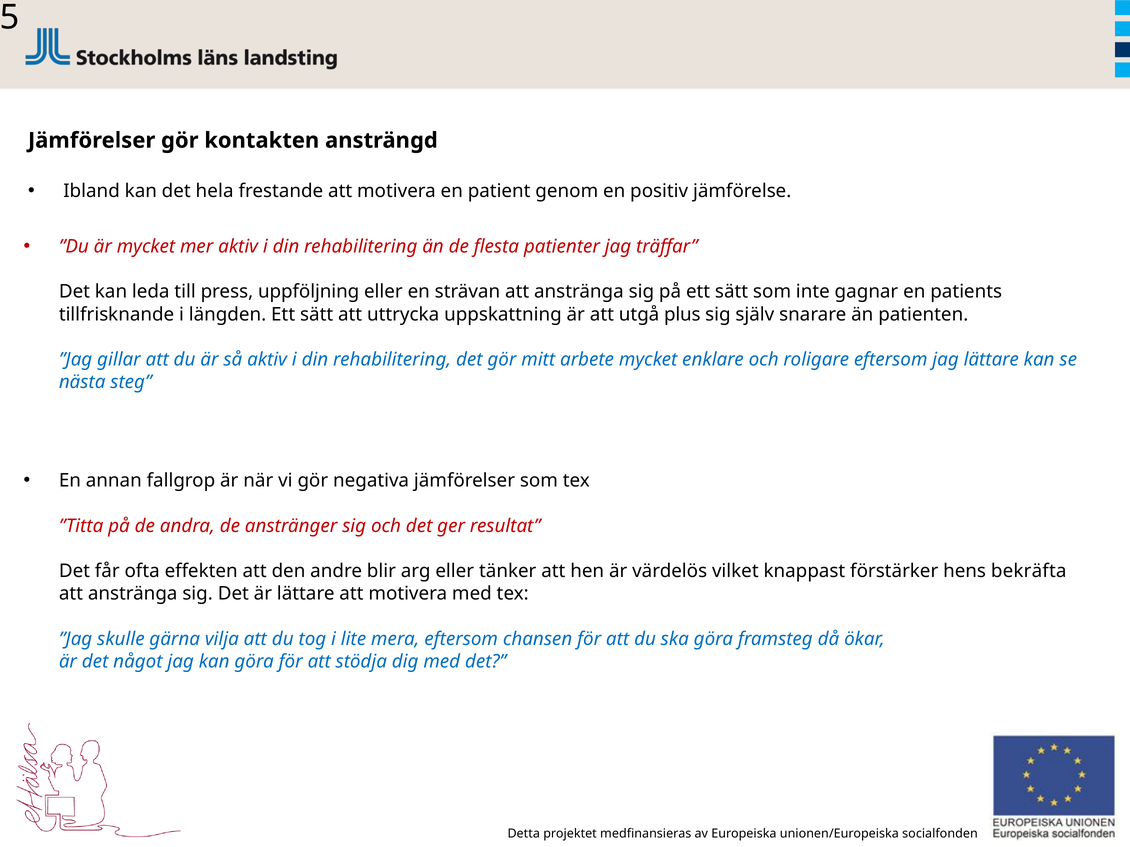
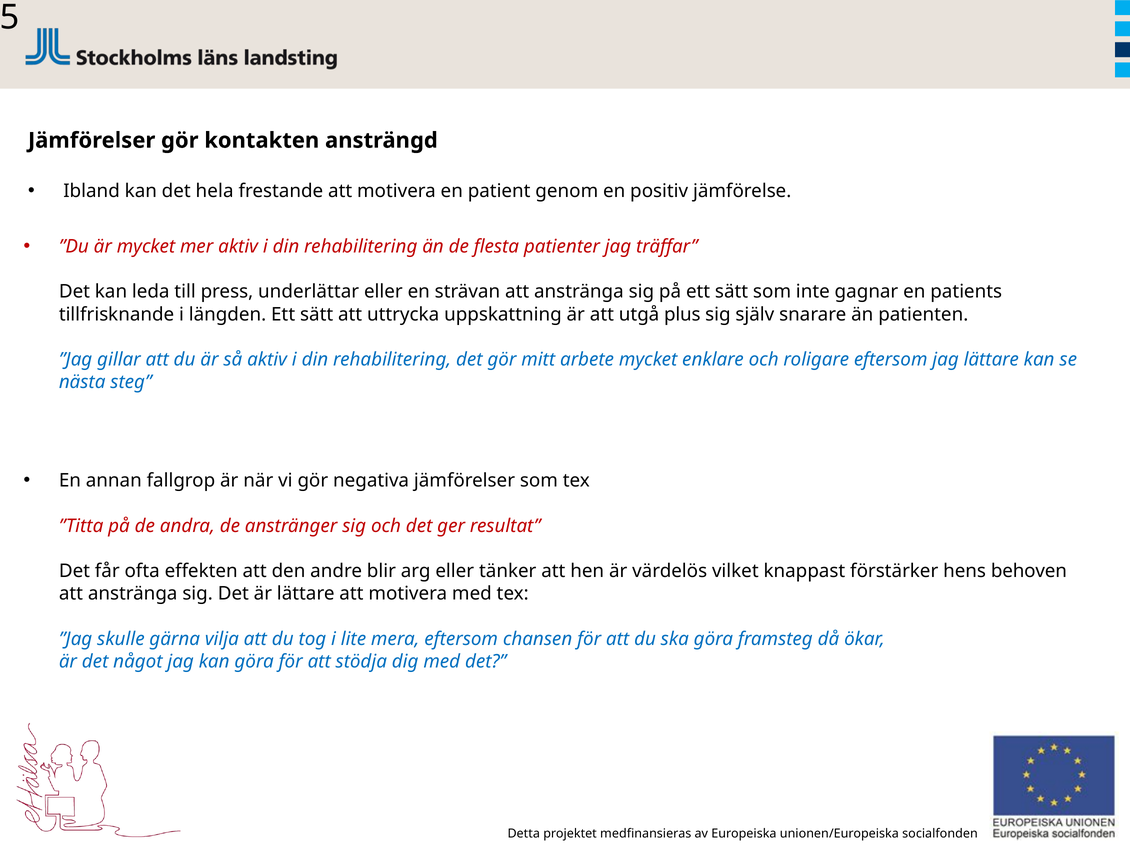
uppföljning: uppföljning -> underlättar
bekräfta: bekräfta -> behoven
